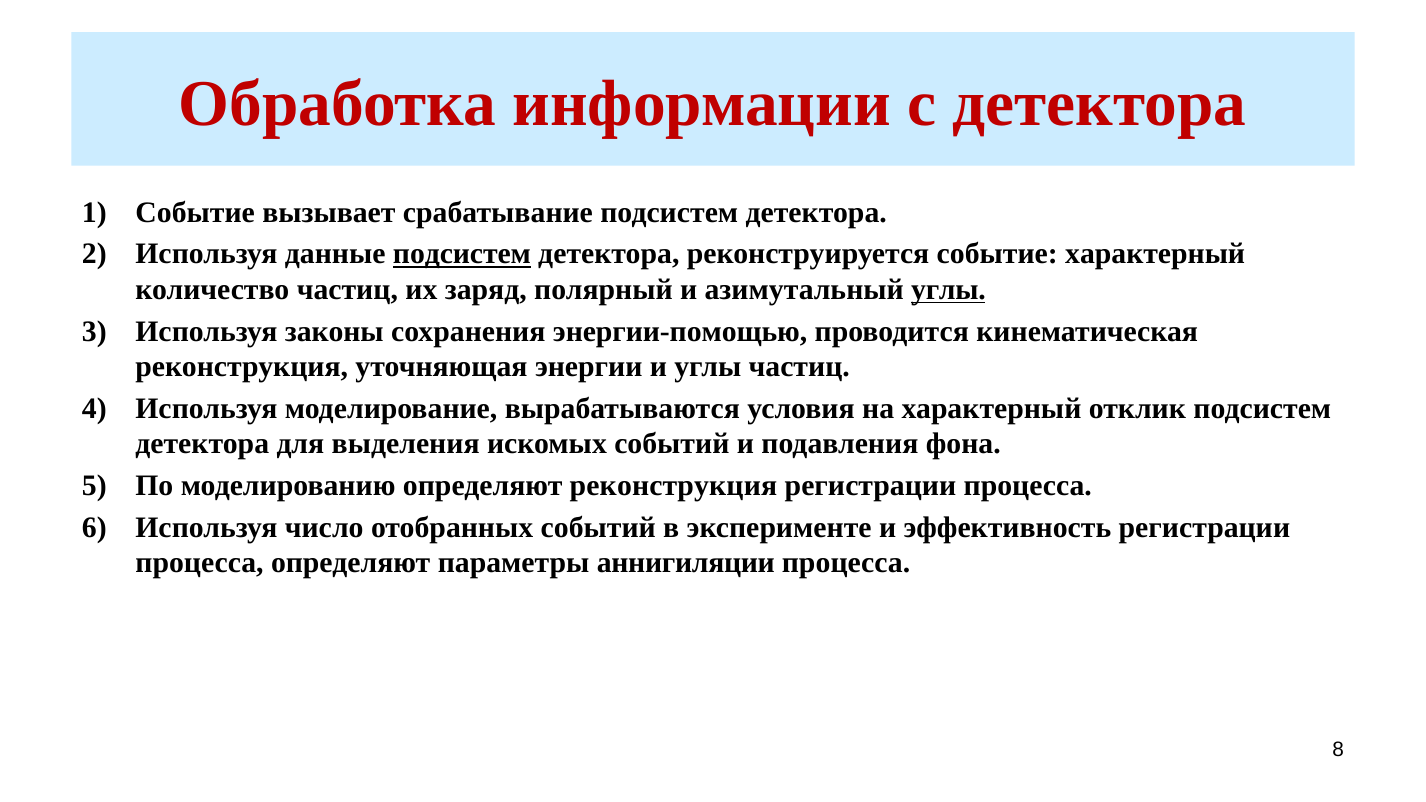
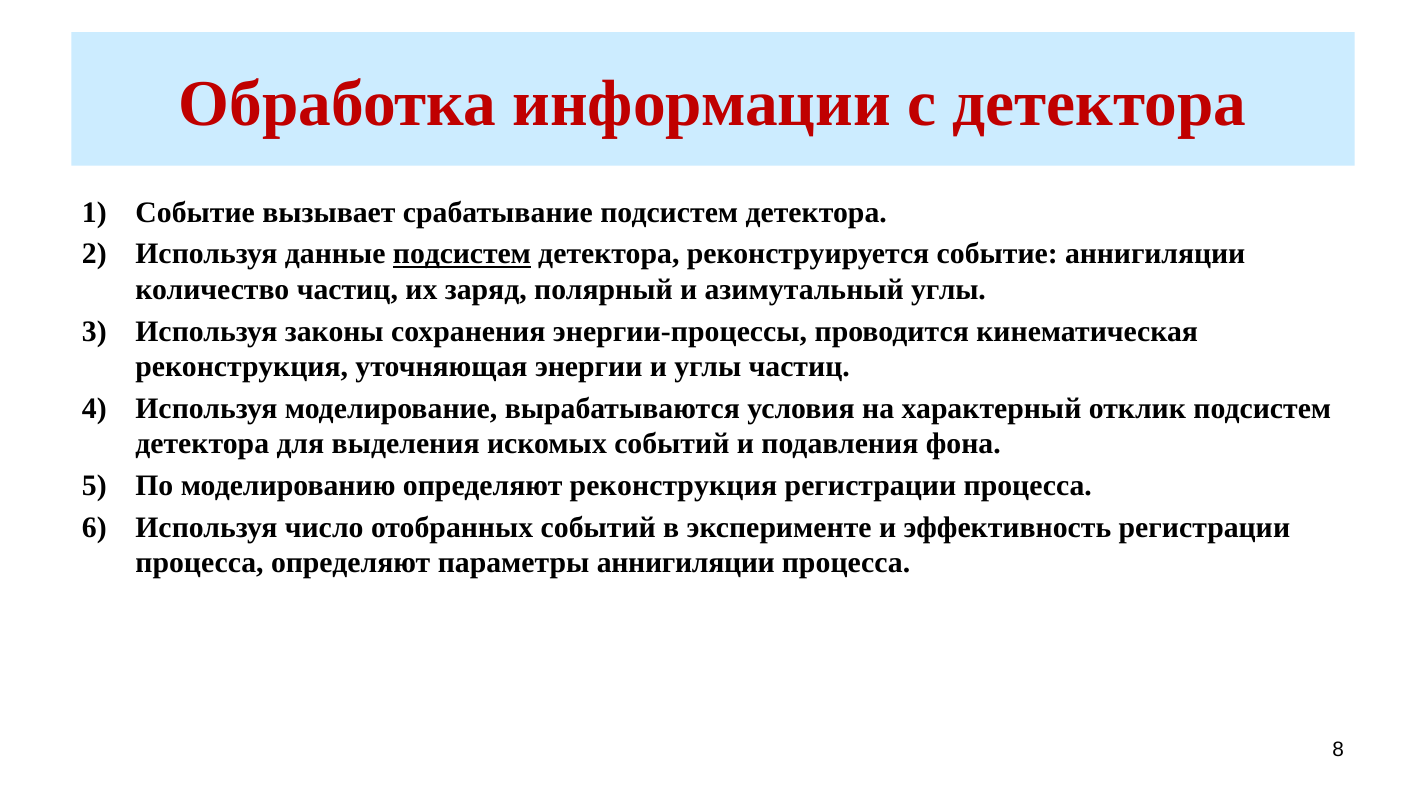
событие характерный: характерный -> аннигиляции
углы at (948, 290) underline: present -> none
энергии-помощью: энергии-помощью -> энергии-процессы
